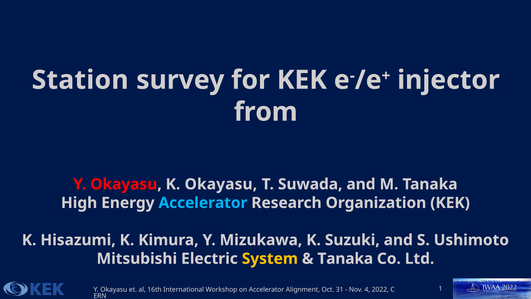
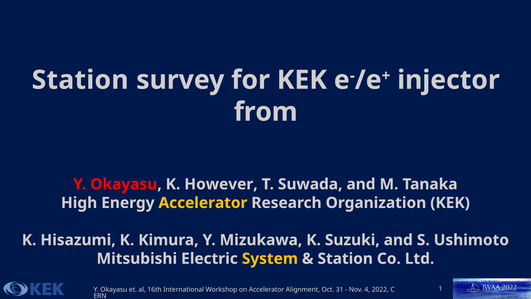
K Okayasu: Okayasu -> However
Accelerator at (203, 203) colour: light blue -> yellow
Tanaka at (345, 258): Tanaka -> Station
